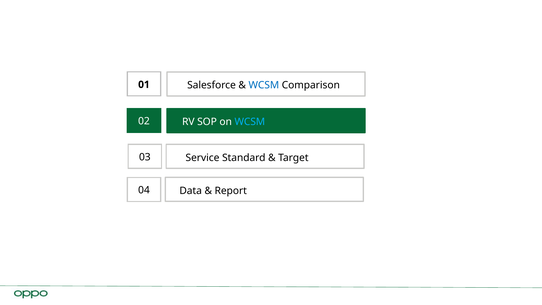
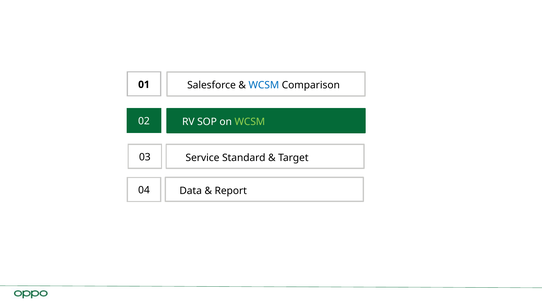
WCSM at (250, 122) colour: light blue -> light green
